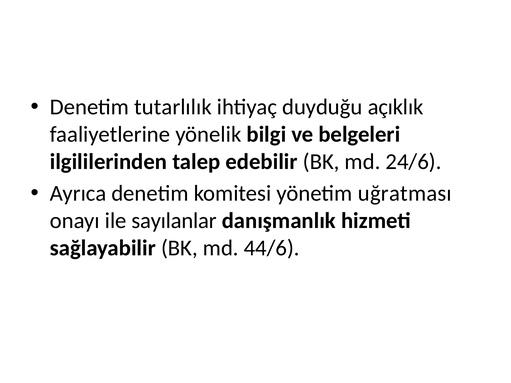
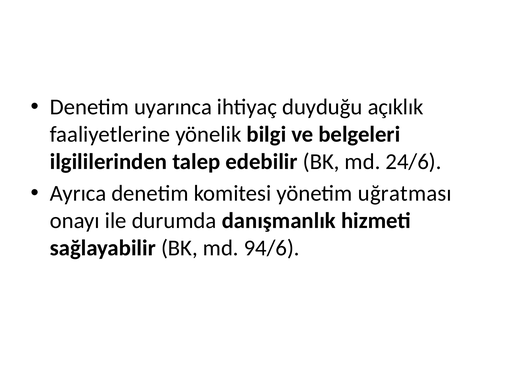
tutarlılık: tutarlılık -> uyarınca
sayılanlar: sayılanlar -> durumda
44/6: 44/6 -> 94/6
